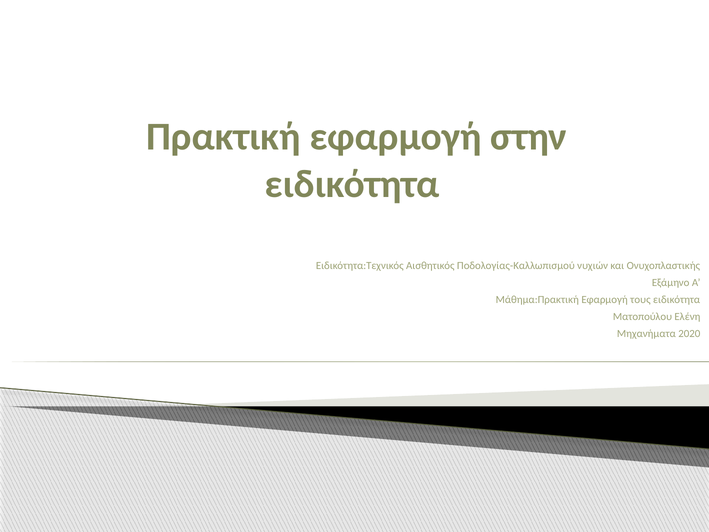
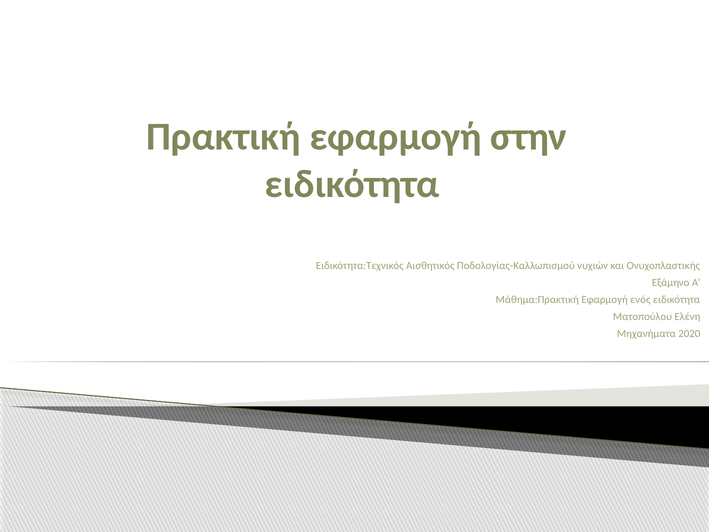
τους: τους -> ενός
